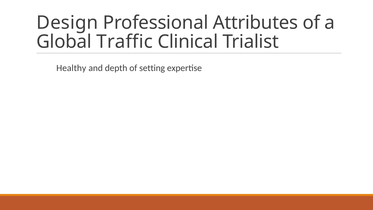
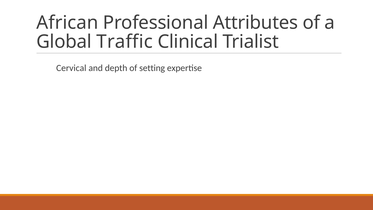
Design: Design -> African
Healthy: Healthy -> Cervical
